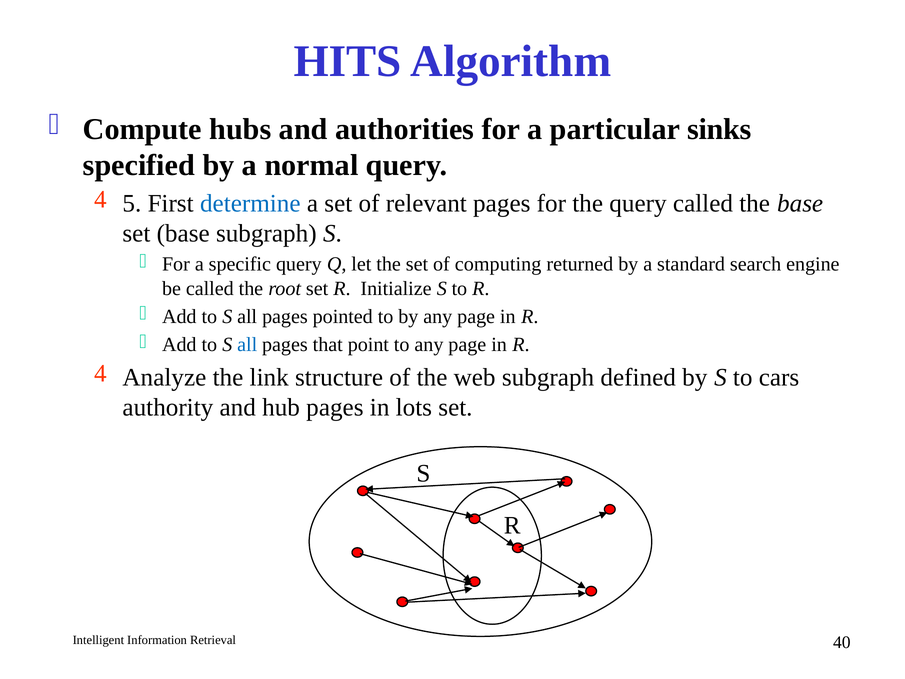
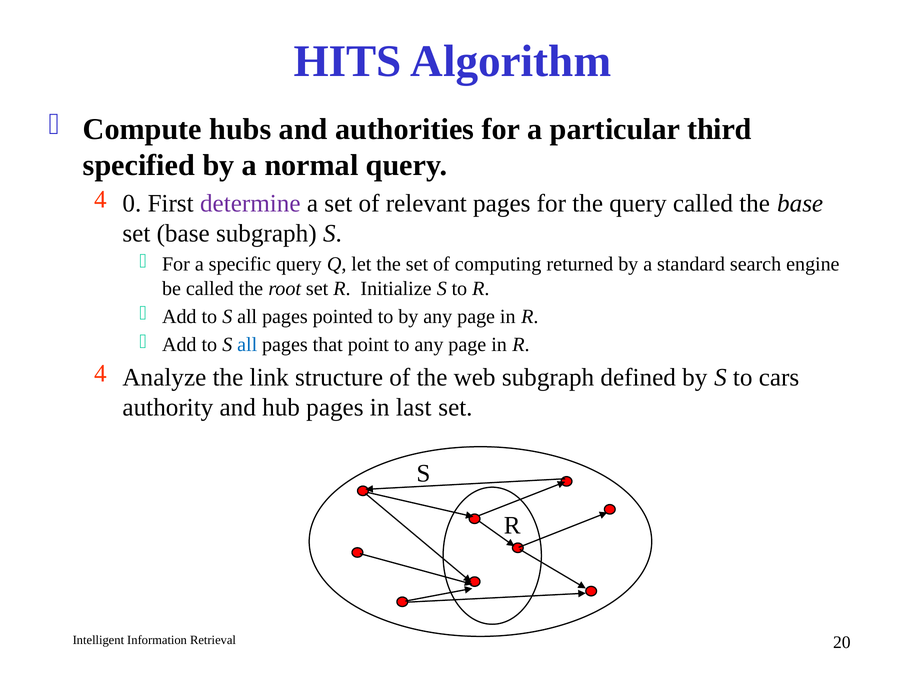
sinks: sinks -> third
5: 5 -> 0
determine colour: blue -> purple
lots: lots -> last
40: 40 -> 20
